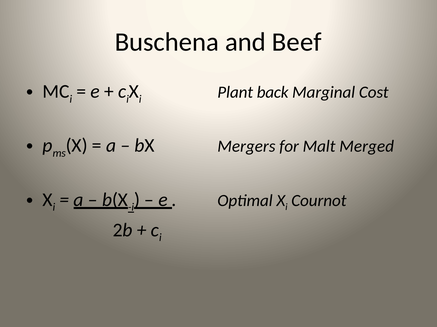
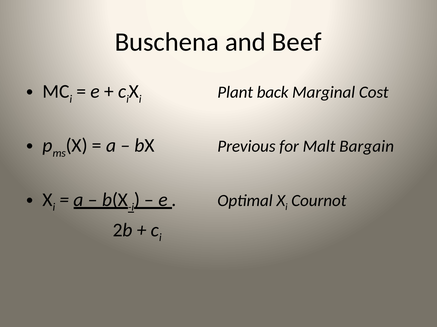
Mergers: Mergers -> Previous
Merged: Merged -> Bargain
